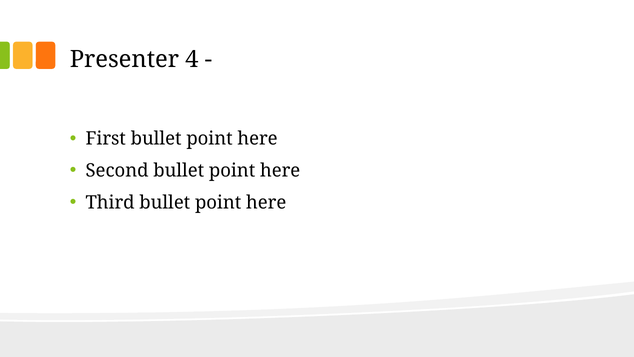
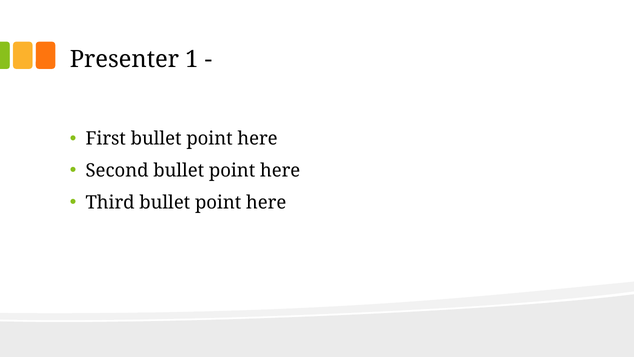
4: 4 -> 1
